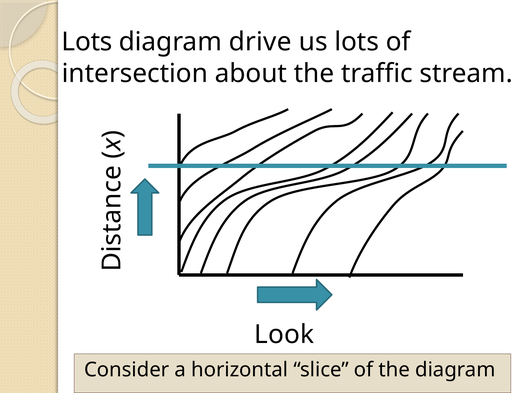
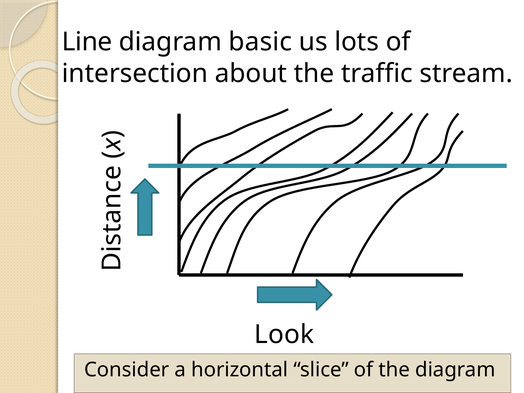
Lots at (87, 42): Lots -> Line
drive: drive -> basic
